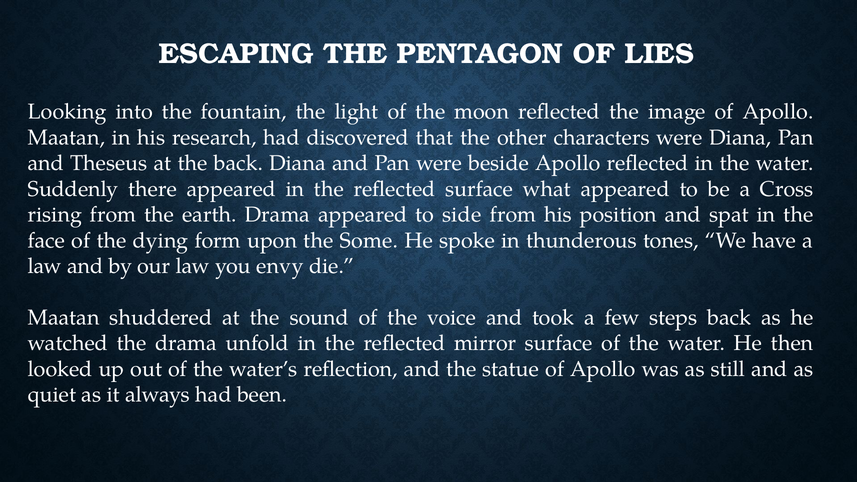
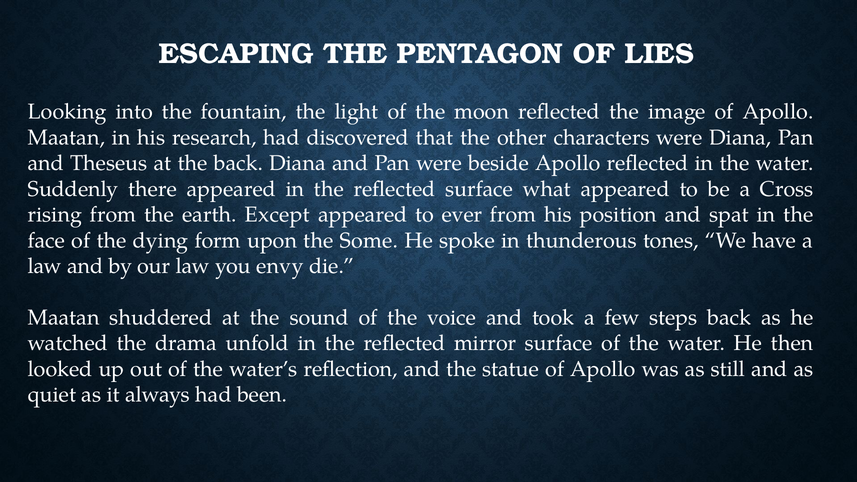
earth Drama: Drama -> Except
side: side -> ever
